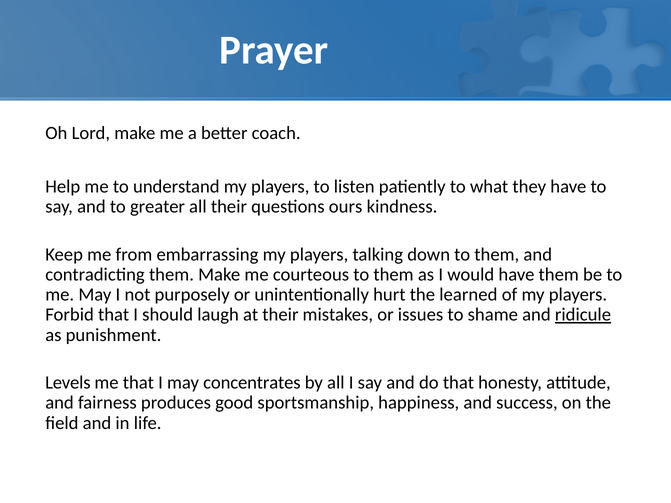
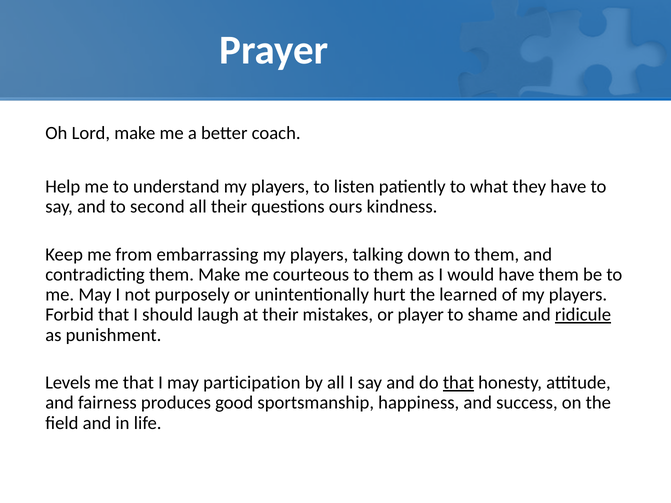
greater: greater -> second
issues: issues -> player
concentrates: concentrates -> participation
that at (458, 383) underline: none -> present
